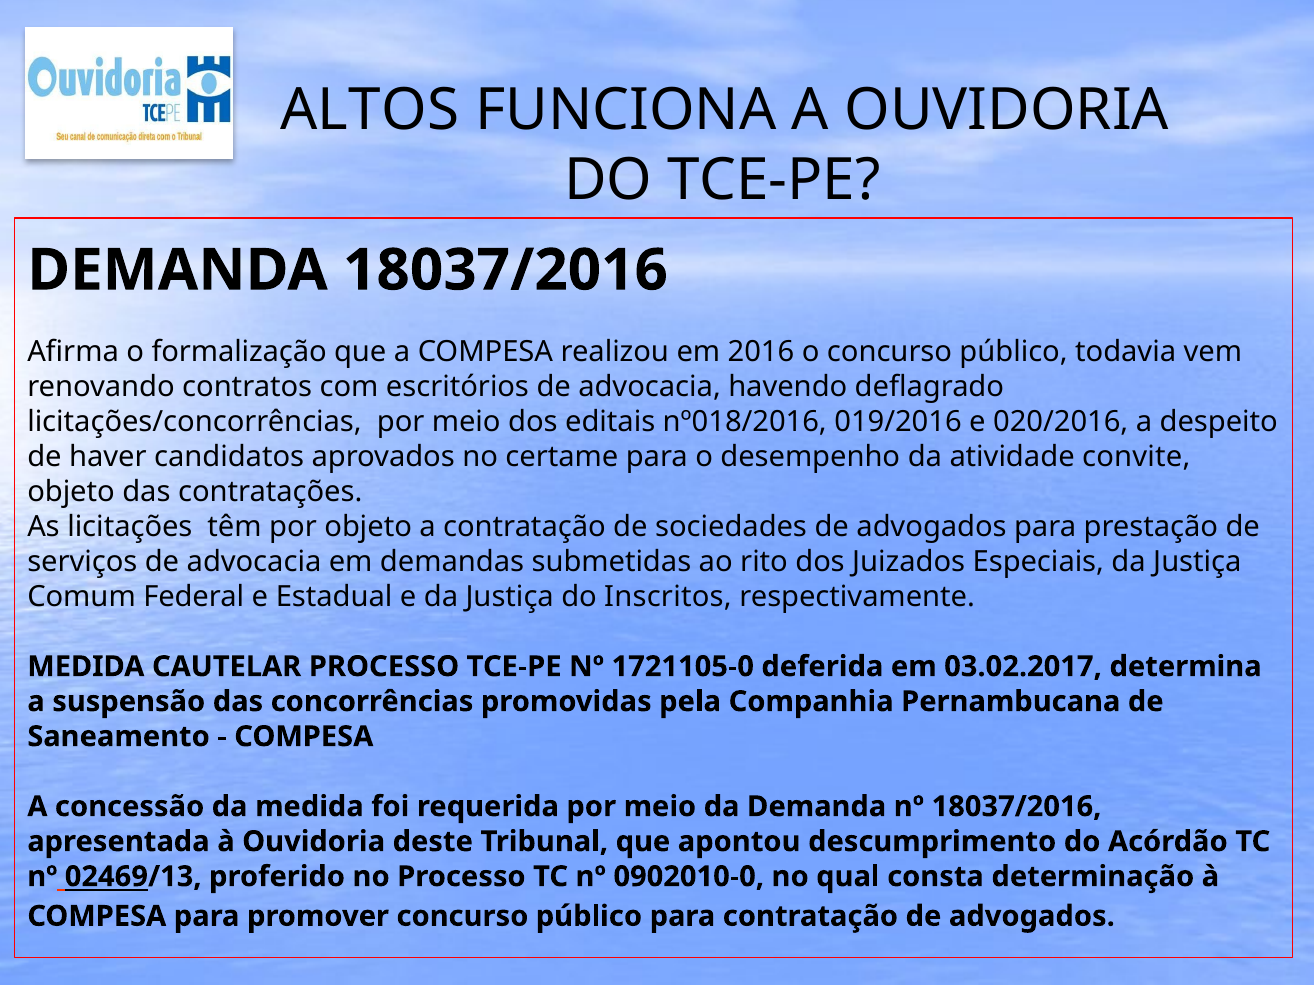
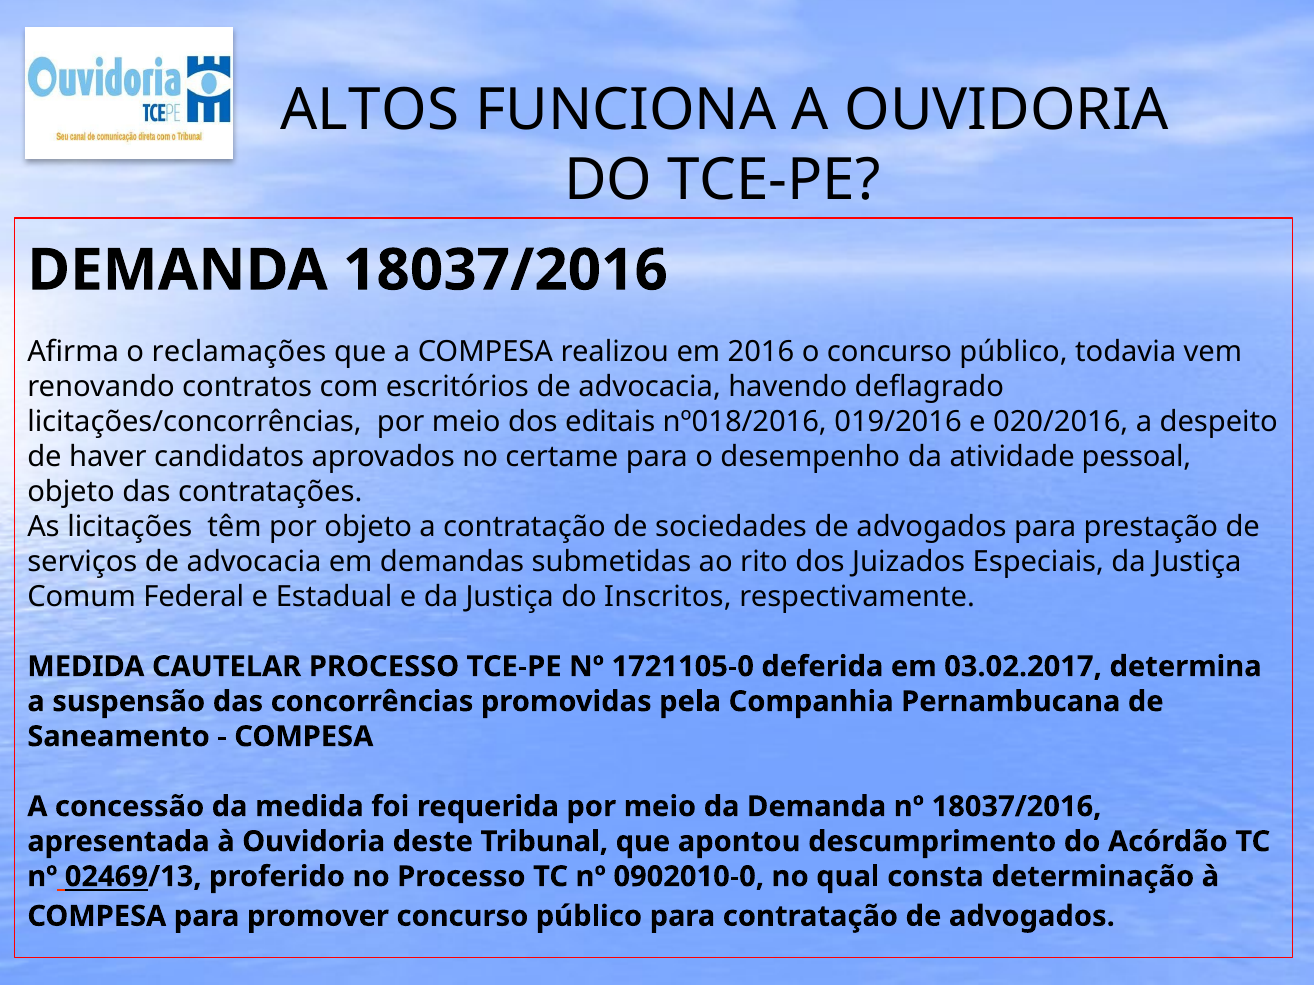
formalização: formalização -> reclamações
convite: convite -> pessoal
